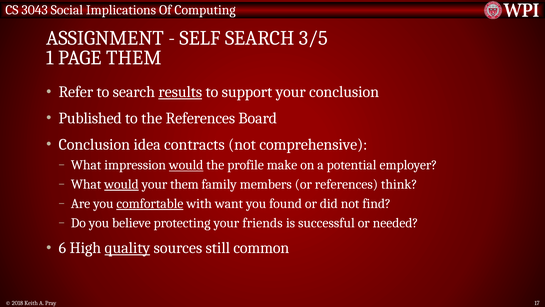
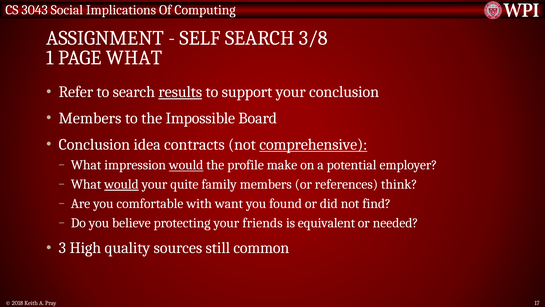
3/5: 3/5 -> 3/8
PAGE THEM: THEM -> WHAT
Published at (90, 118): Published -> Members
the References: References -> Impossible
comprehensive underline: none -> present
your them: them -> quite
comfortable underline: present -> none
successful: successful -> equivalent
6: 6 -> 3
quality underline: present -> none
